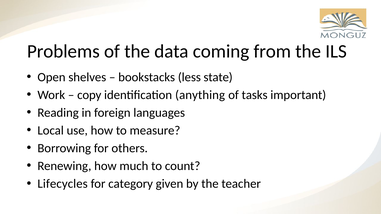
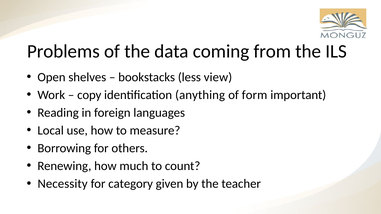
state: state -> view
tasks: tasks -> form
Lifecycles: Lifecycles -> Necessity
